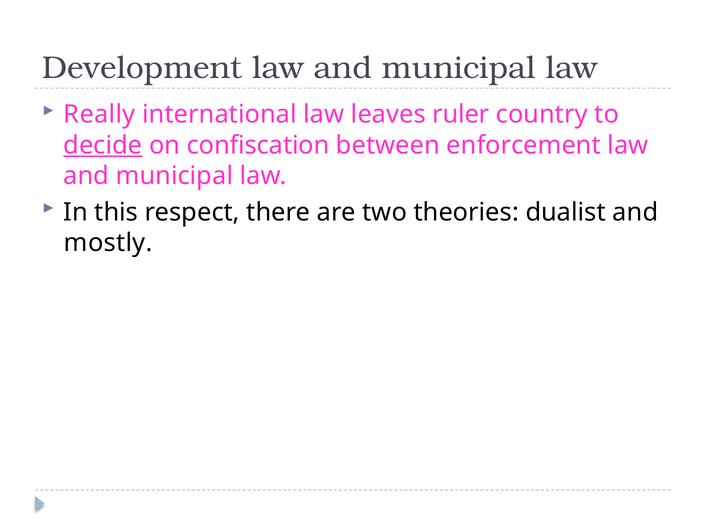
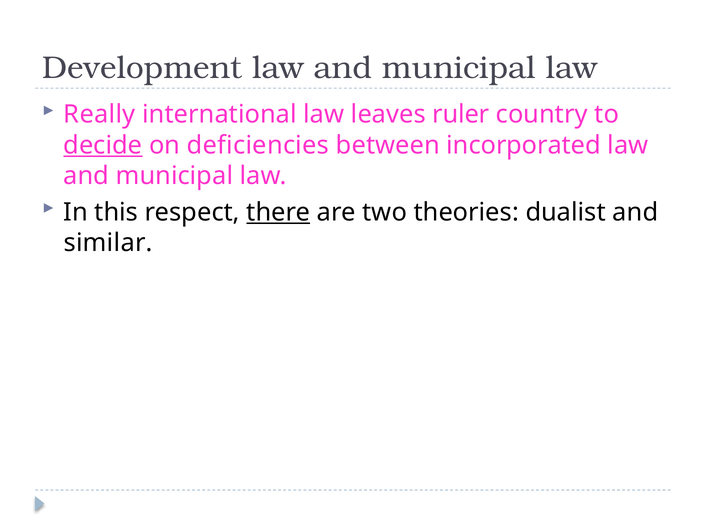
confiscation: confiscation -> deficiencies
enforcement: enforcement -> incorporated
there underline: none -> present
mostly: mostly -> similar
